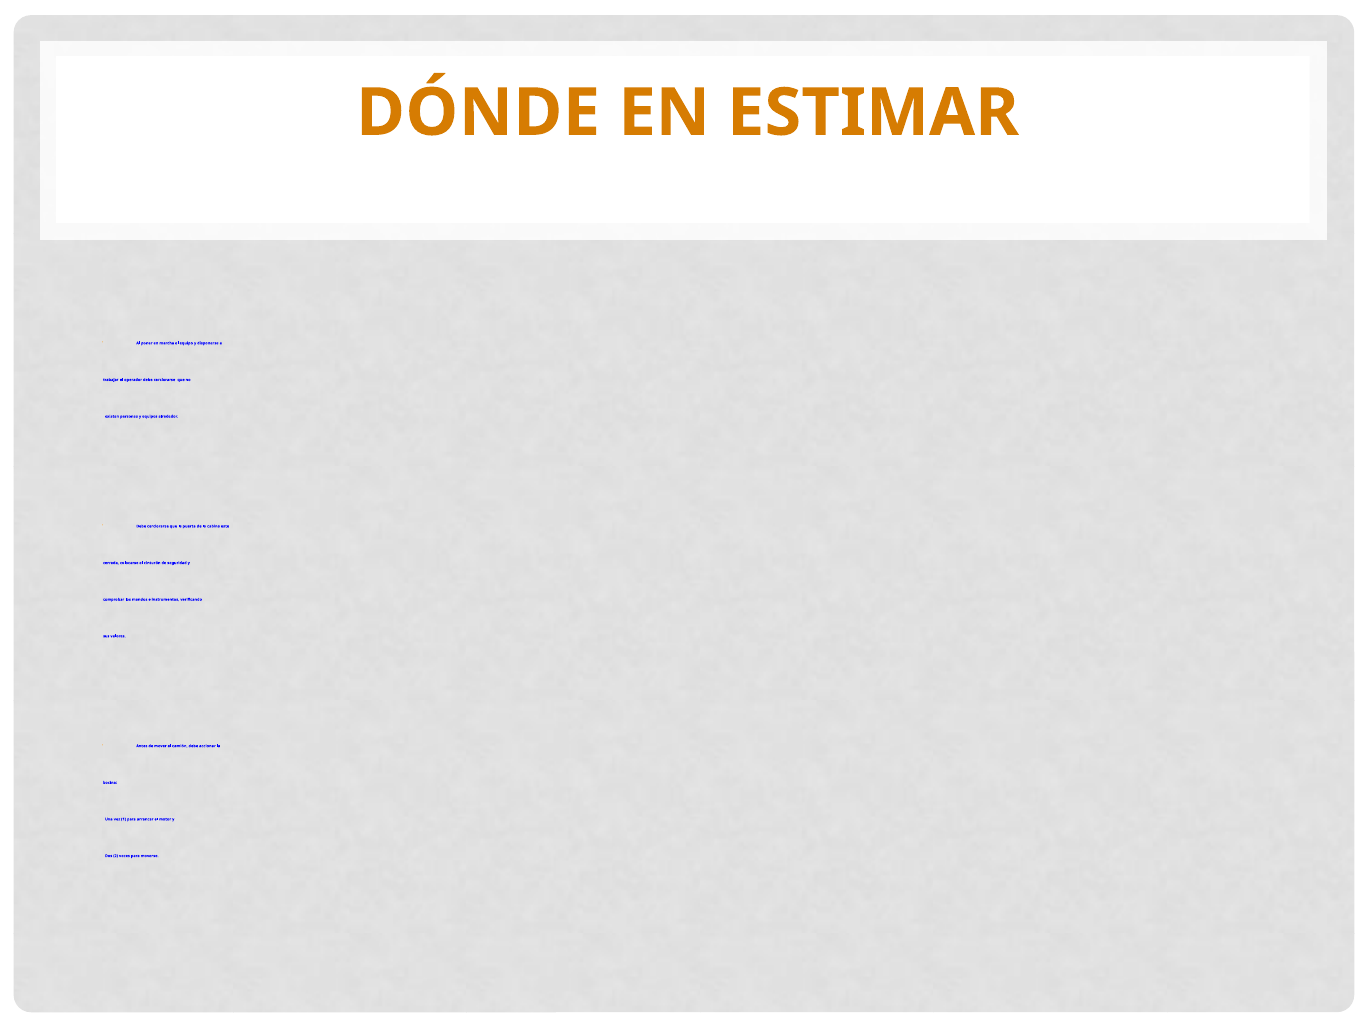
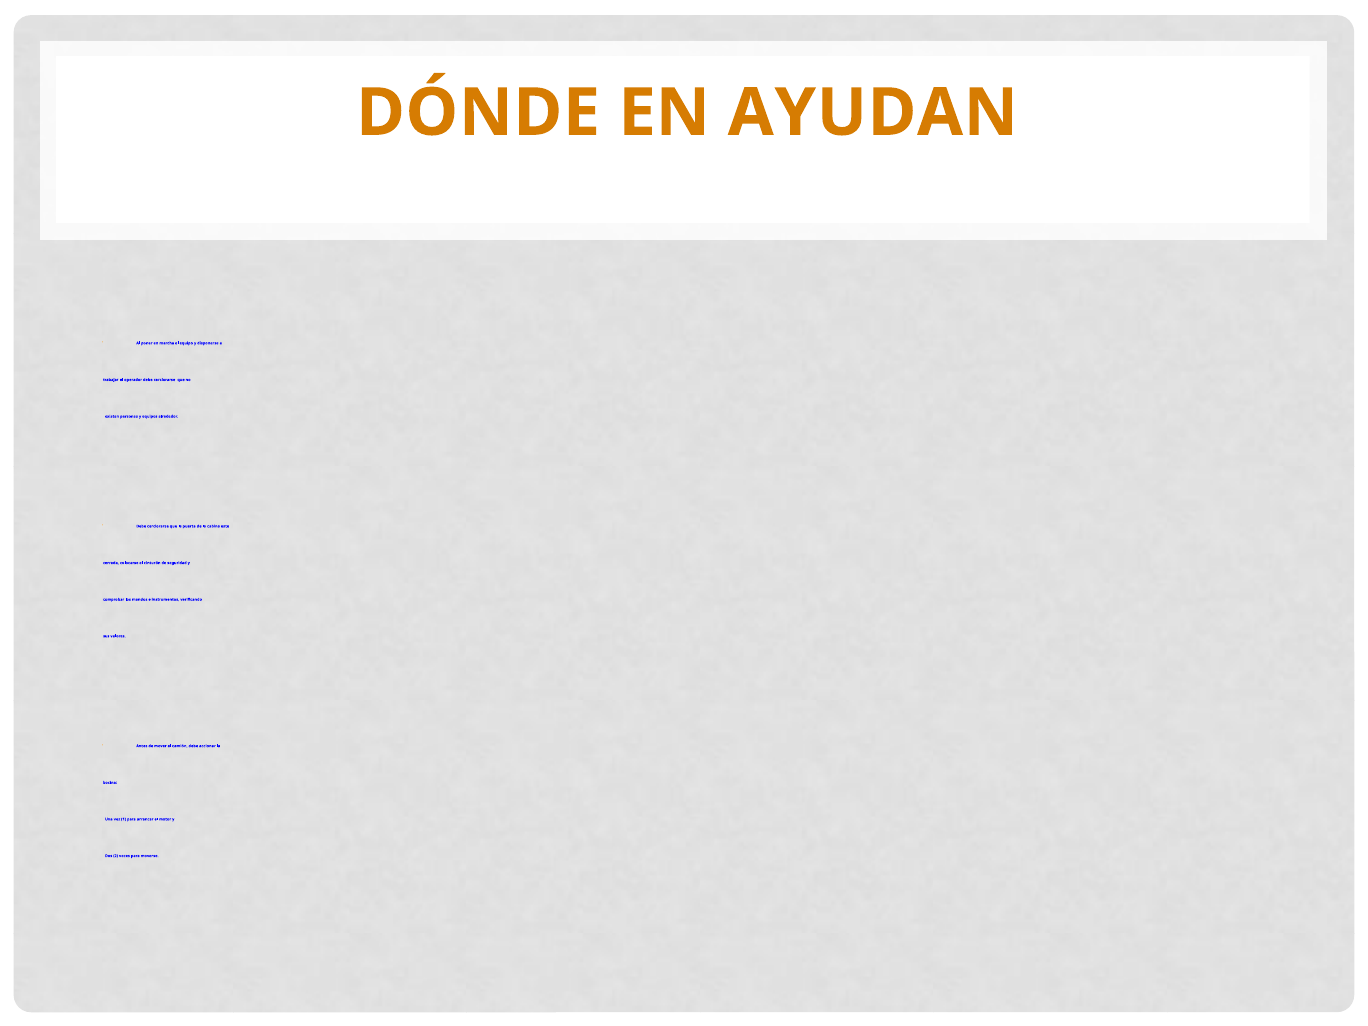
ESTIMAR: ESTIMAR -> AYUDAN
